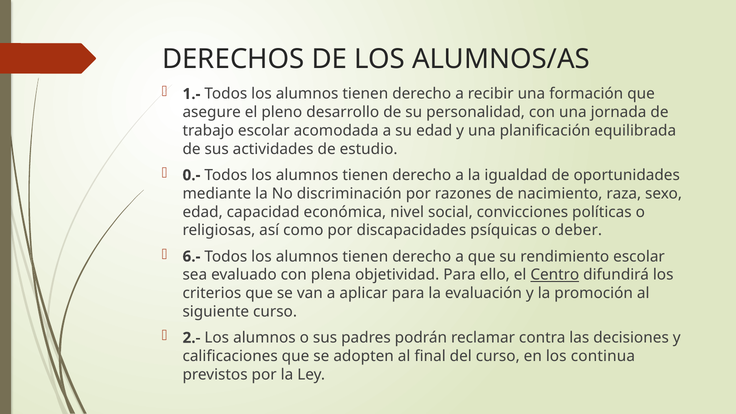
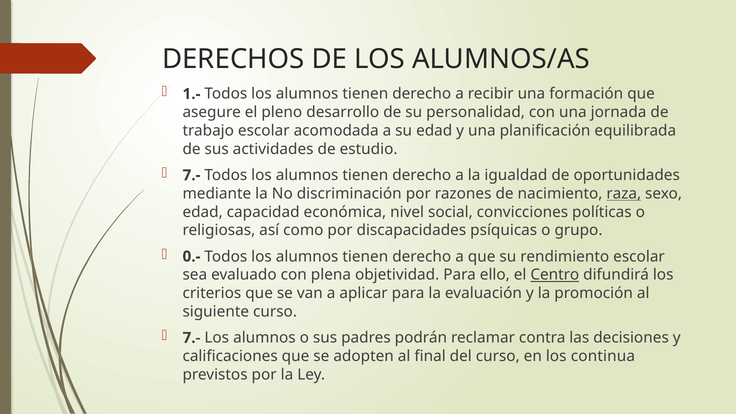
0.- at (192, 175): 0.- -> 7.-
raza underline: none -> present
deber: deber -> grupo
6.-: 6.- -> 0.-
2.- at (192, 338): 2.- -> 7.-
